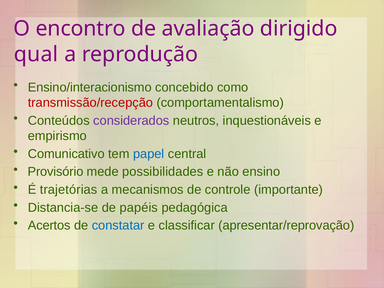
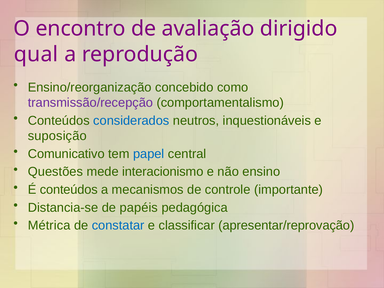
Ensino/interacionismo: Ensino/interacionismo -> Ensino/reorganização
transmissão/recepção colour: red -> purple
considerados colour: purple -> blue
empirismo: empirismo -> suposição
Provisório: Provisório -> Questões
possibilidades: possibilidades -> interacionismo
É trajetórias: trajetórias -> conteúdos
Acertos: Acertos -> Métrica
